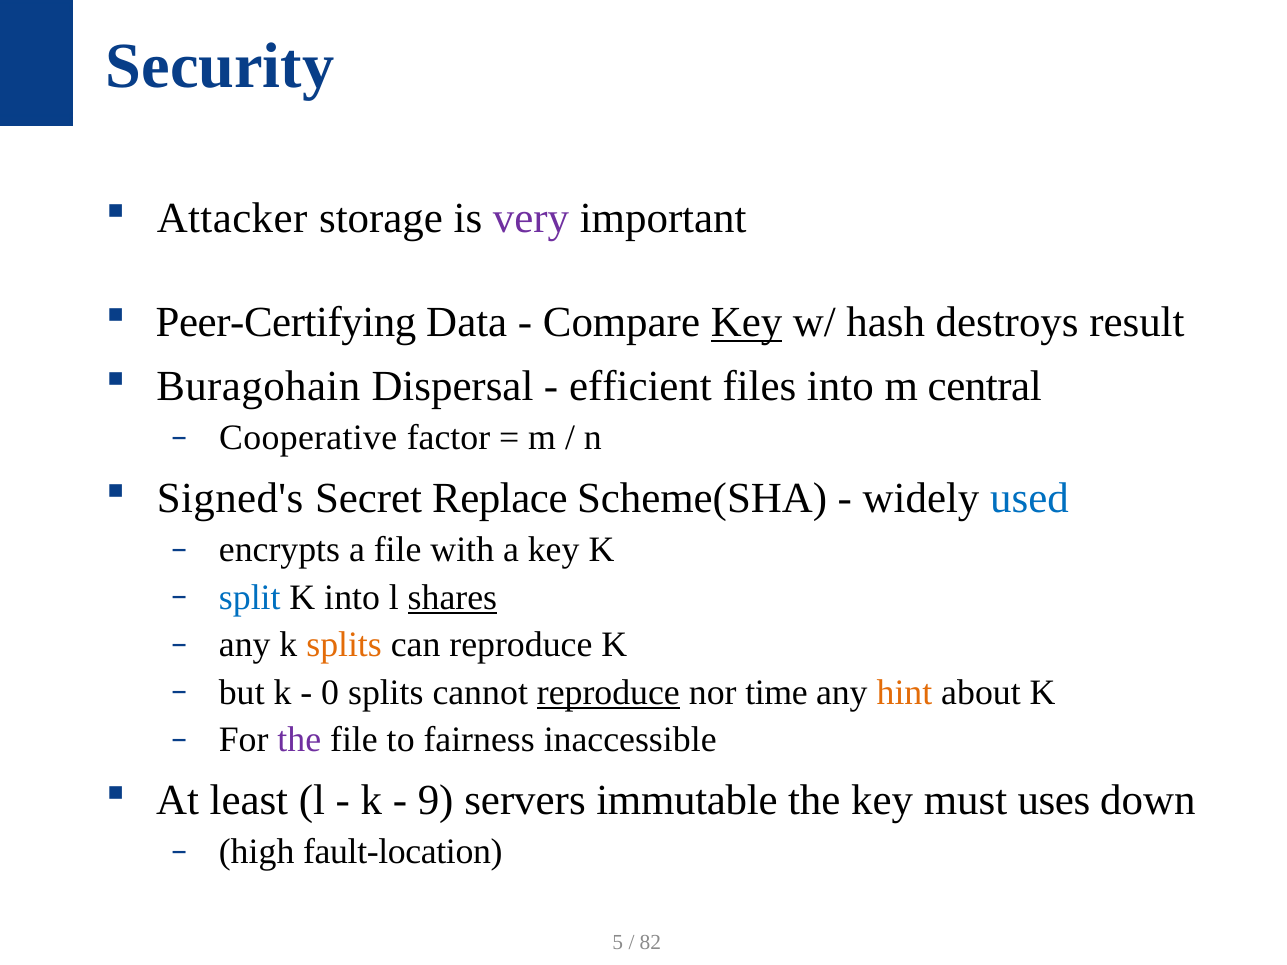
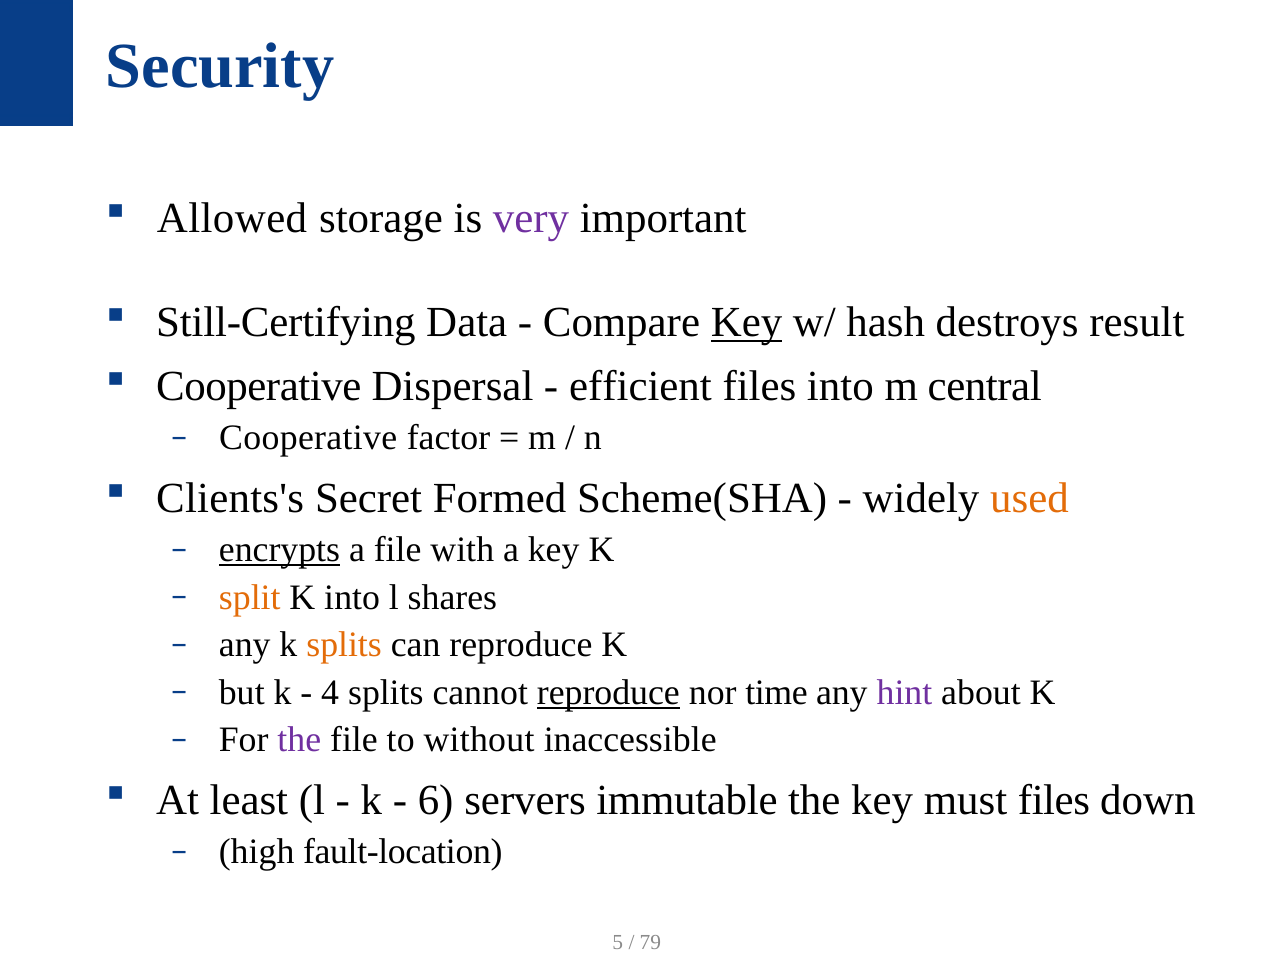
Attacker: Attacker -> Allowed
Peer-Certifying: Peer-Certifying -> Still-Certifying
Buragohain at (258, 387): Buragohain -> Cooperative
Signed's: Signed's -> Clients's
Replace: Replace -> Formed
used colour: blue -> orange
encrypts underline: none -> present
split colour: blue -> orange
shares underline: present -> none
0: 0 -> 4
hint colour: orange -> purple
fairness: fairness -> without
9: 9 -> 6
must uses: uses -> files
82: 82 -> 79
